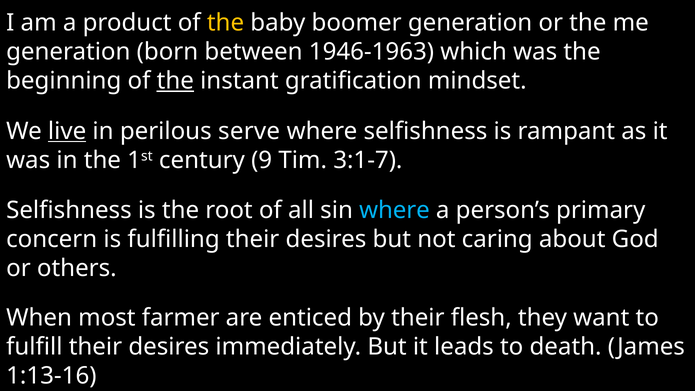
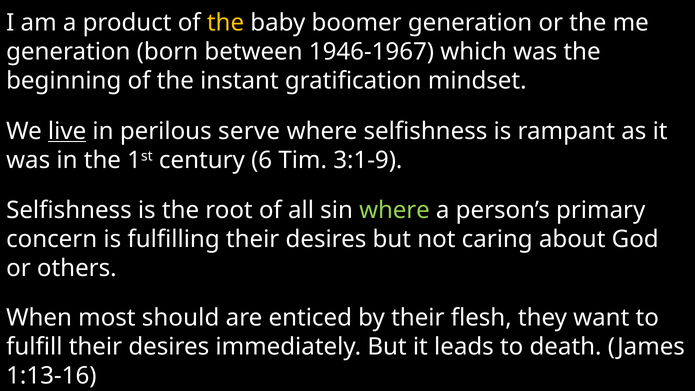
1946-1963: 1946-1963 -> 1946-1967
the at (175, 81) underline: present -> none
9: 9 -> 6
3:1-7: 3:1-7 -> 3:1-9
where at (394, 210) colour: light blue -> light green
farmer: farmer -> should
